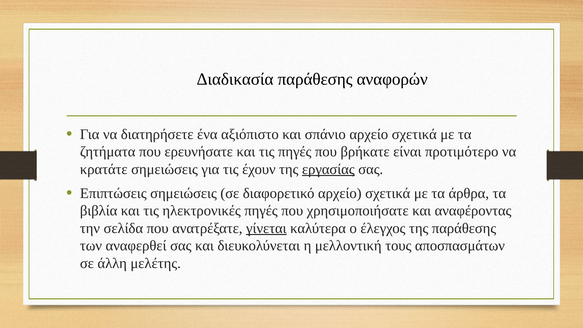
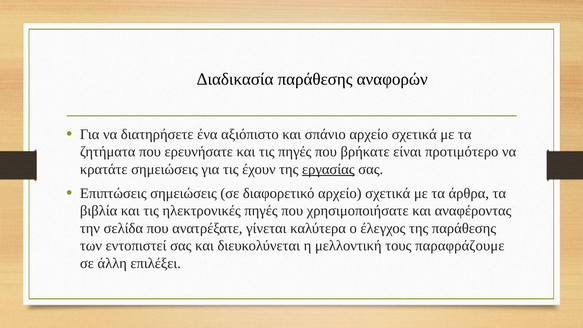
γίνεται underline: present -> none
αναφερθεί: αναφερθεί -> εντοπιστεί
αποσπασμάτων: αποσπασμάτων -> παραφράζουμε
μελέτης: μελέτης -> επιλέξει
